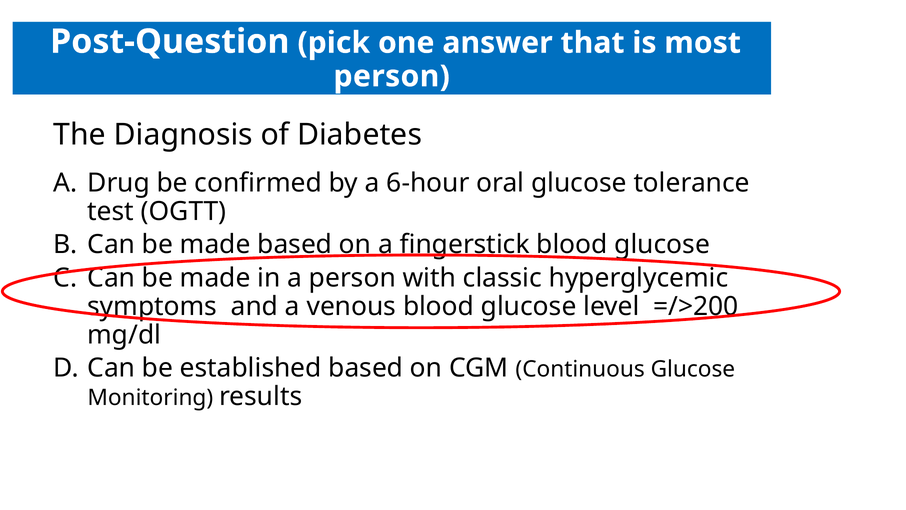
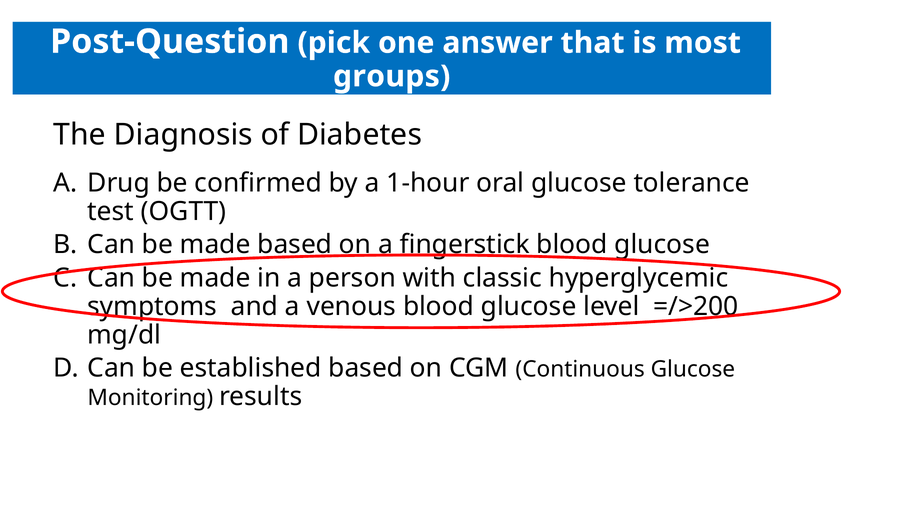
person at (392, 76): person -> groups
6-hour: 6-hour -> 1-hour
